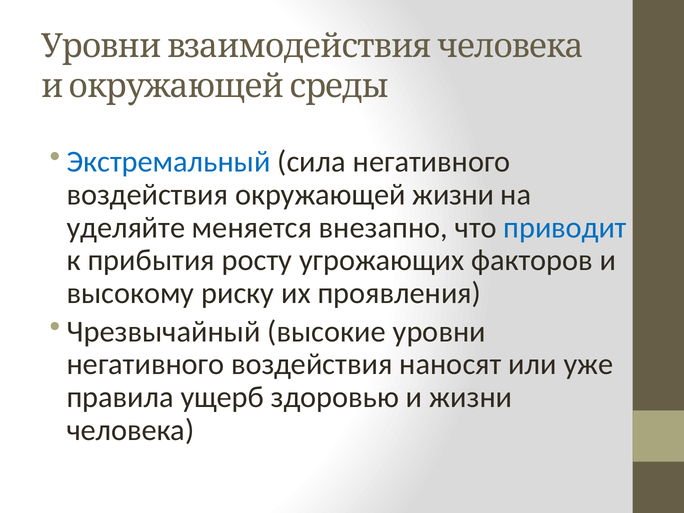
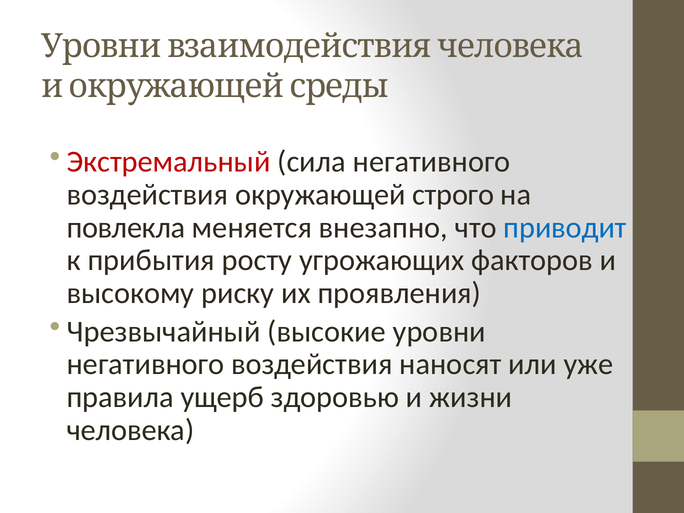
Экстремальный colour: blue -> red
окружающей жизни: жизни -> строго
уделяйте: уделяйте -> повлекла
